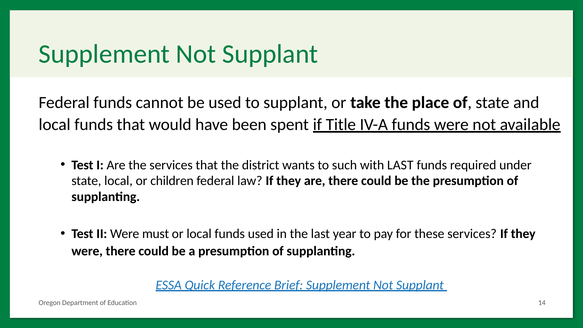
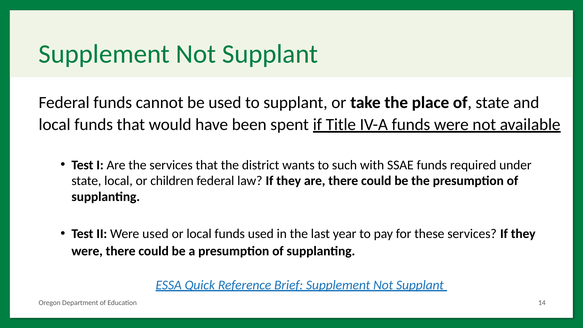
with LAST: LAST -> SSAE
Were must: must -> used
